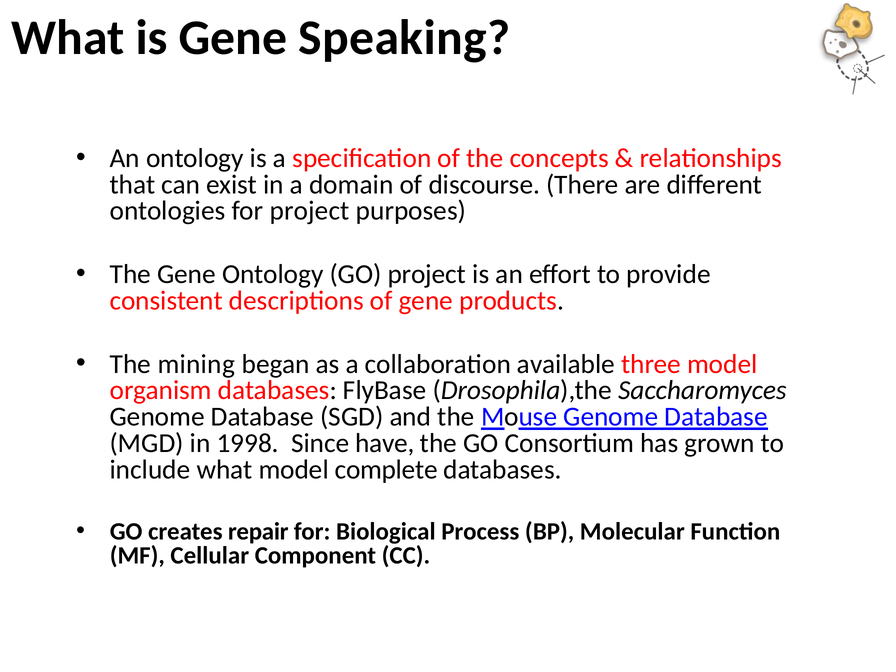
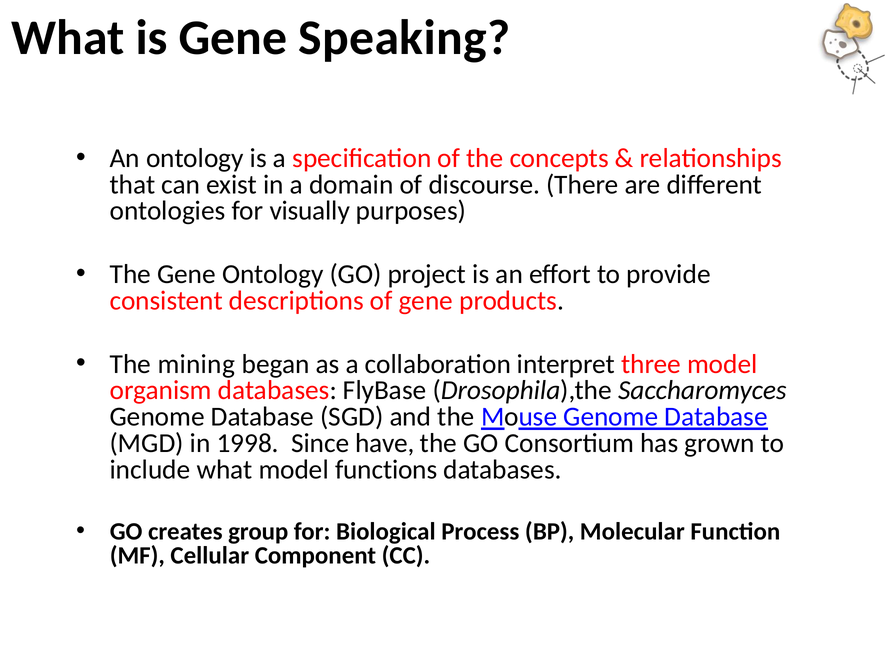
for project: project -> visually
available: available -> interpret
complete: complete -> functions
repair: repair -> group
